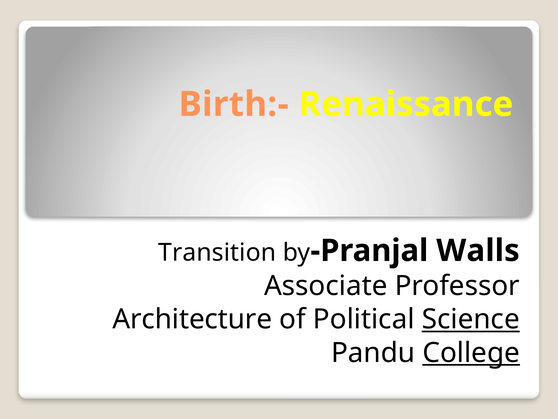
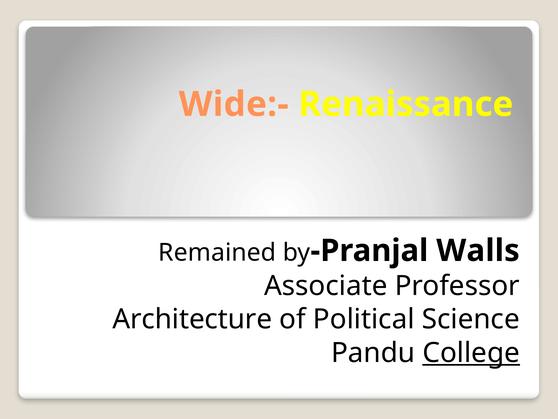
Birth:-: Birth:- -> Wide:-
Transition: Transition -> Remained
Science underline: present -> none
